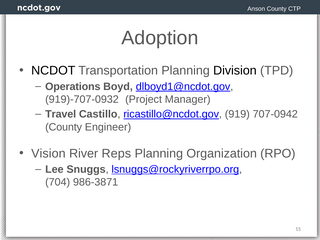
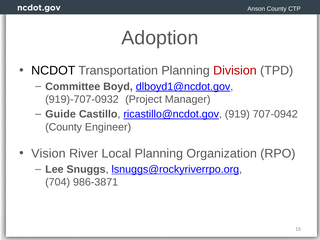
Division colour: black -> red
Operations: Operations -> Committee
Travel: Travel -> Guide
Reps: Reps -> Local
